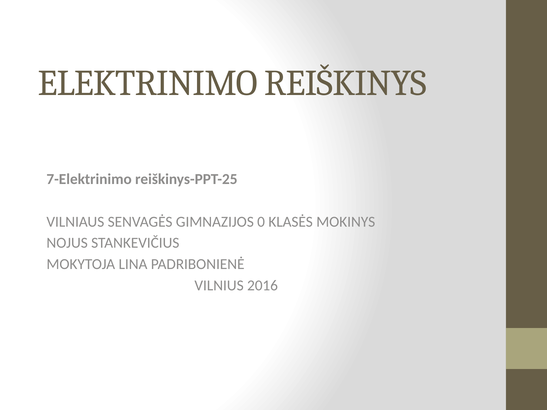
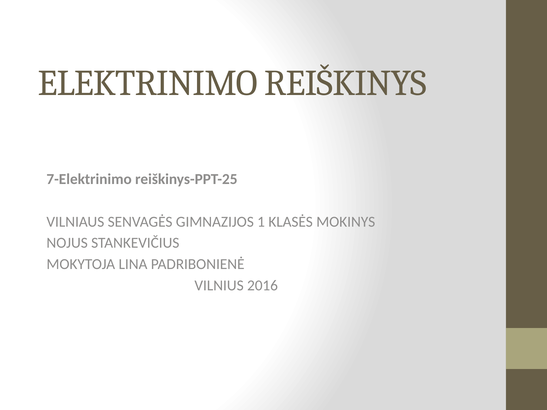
0: 0 -> 1
